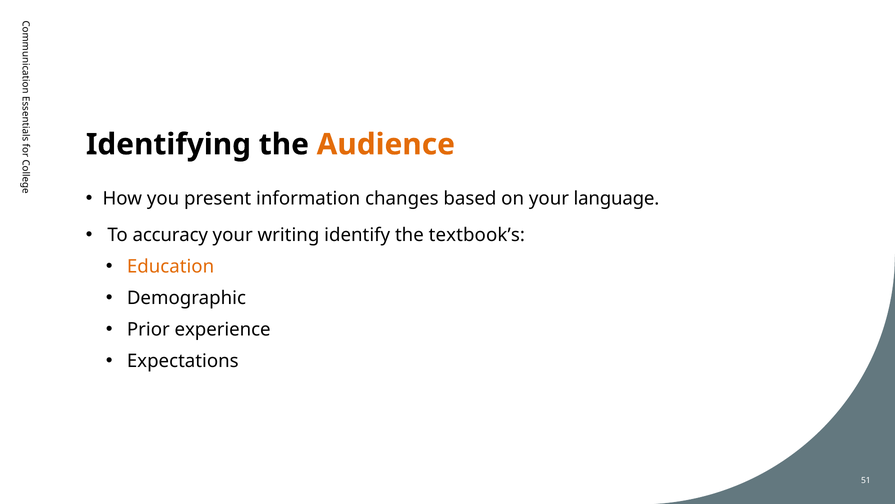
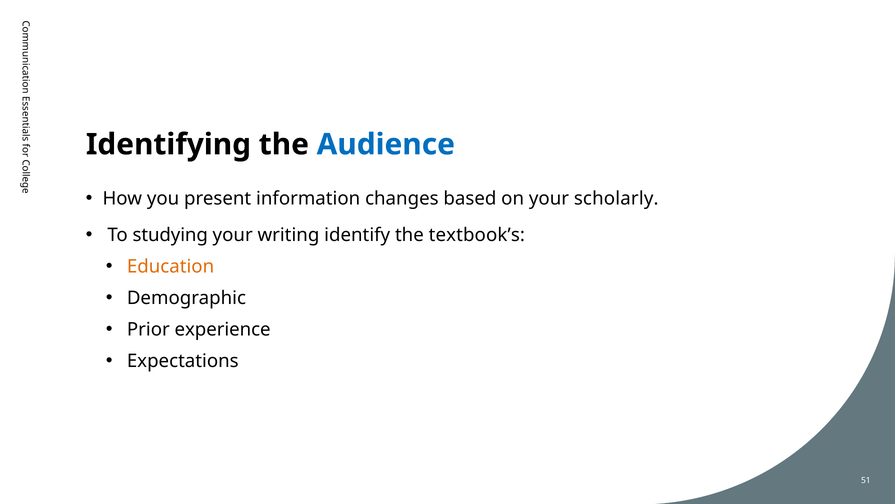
Audience colour: orange -> blue
language: language -> scholarly
accuracy: accuracy -> studying
